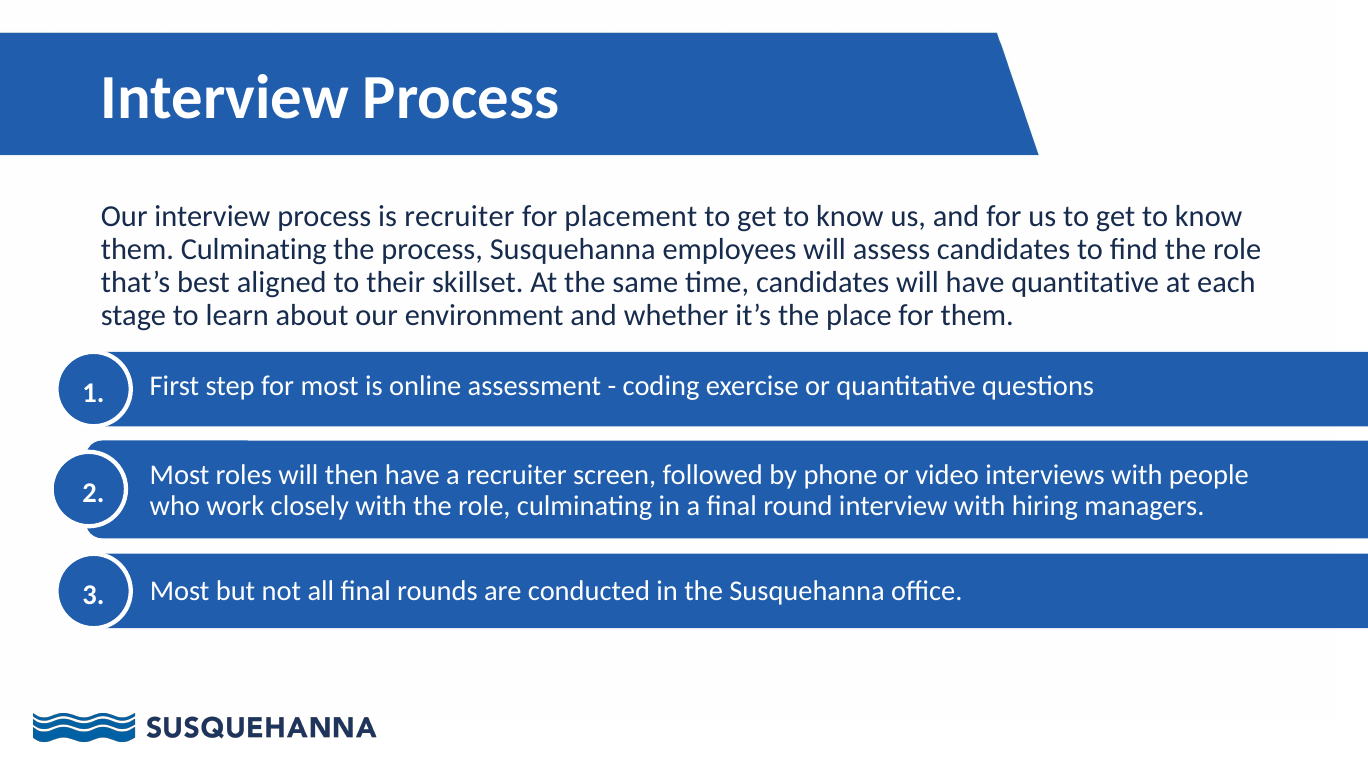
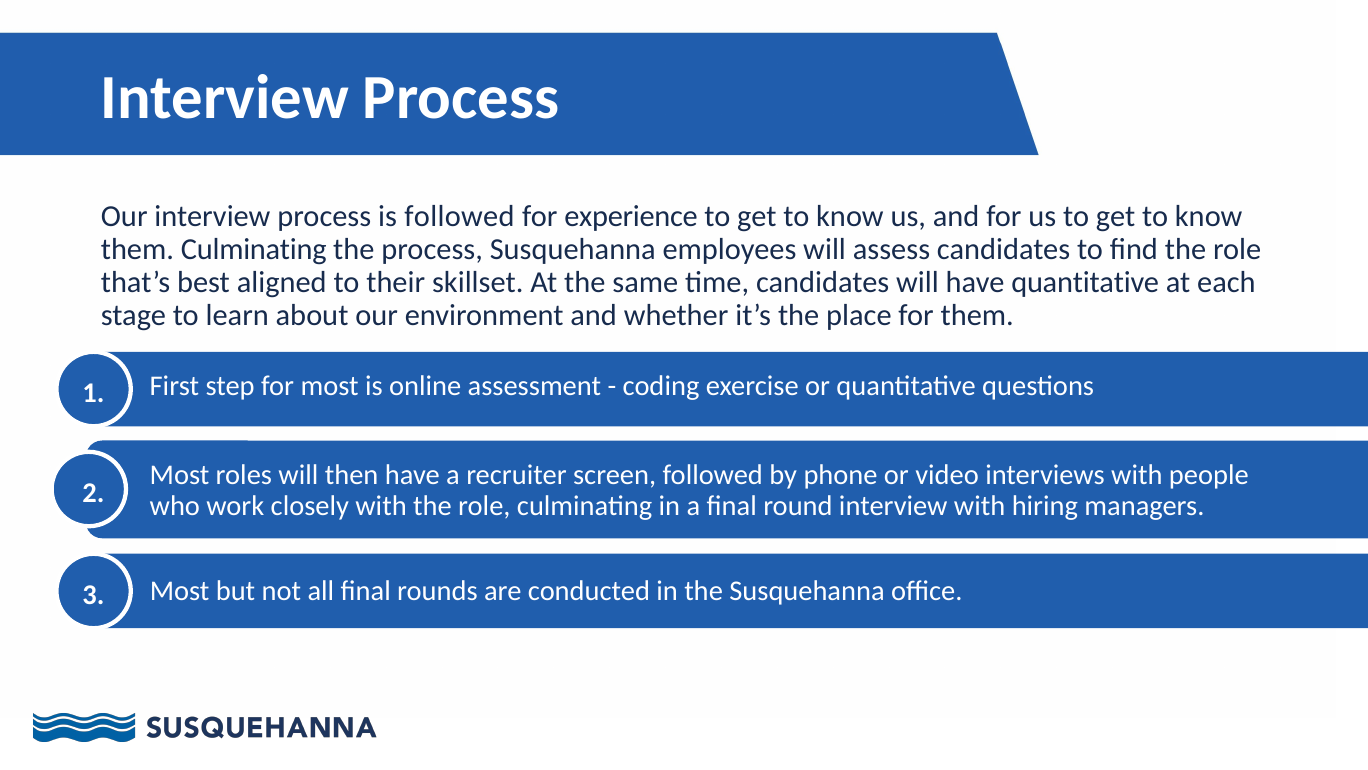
is recruiter: recruiter -> followed
placement: placement -> experience
